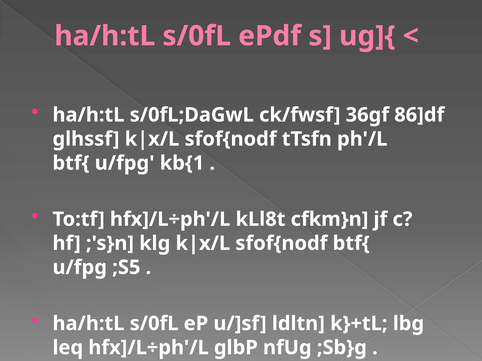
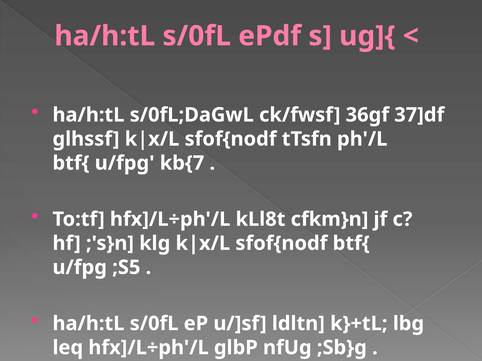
86]df: 86]df -> 37]df
kb{1: kb{1 -> kb{7
